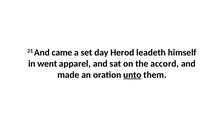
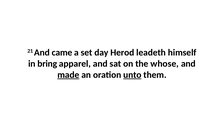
went: went -> bring
accord: accord -> whose
made underline: none -> present
